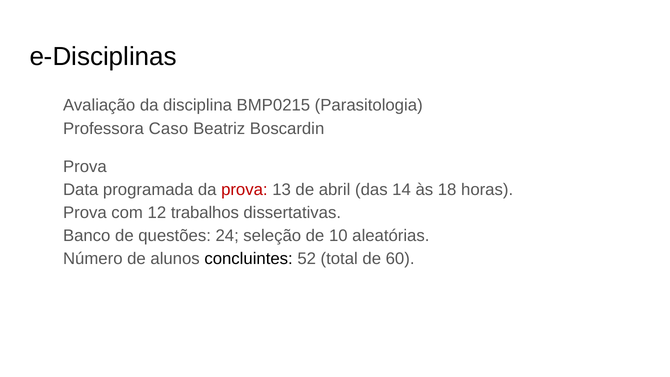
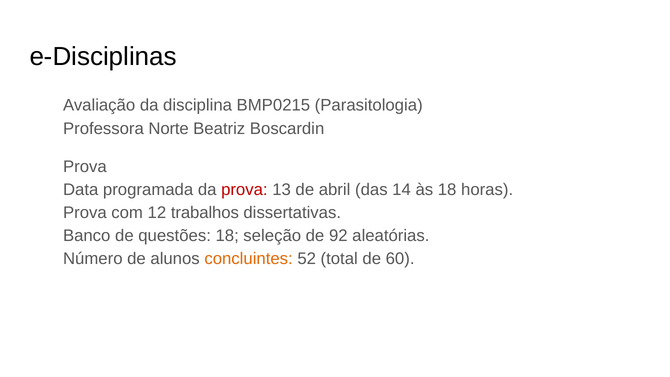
Caso: Caso -> Norte
questões 24: 24 -> 18
10: 10 -> 92
concluintes colour: black -> orange
